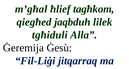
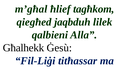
tgħiduli: tgħiduli -> qalbieni
Ġeremija: Ġeremija -> Għalhekk
jitqarraq: jitqarraq -> titħassar
